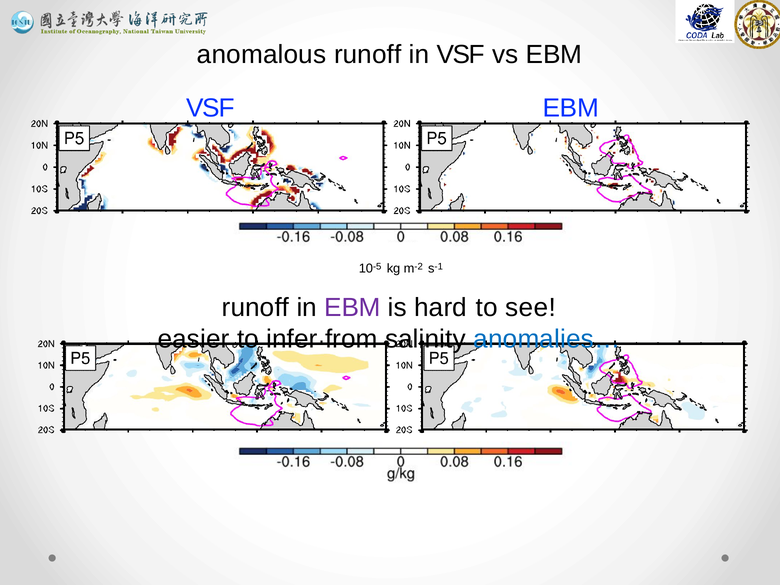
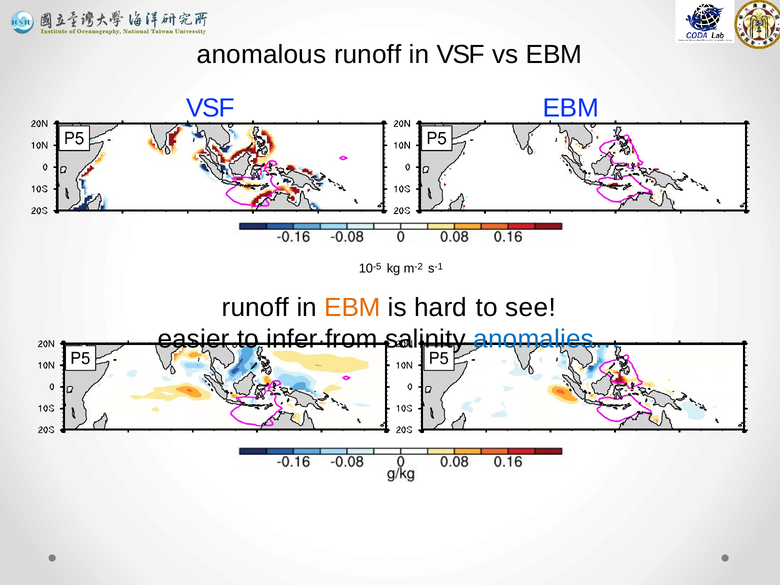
EBM at (353, 307) colour: purple -> orange
